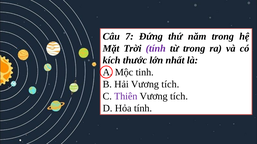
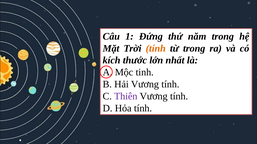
7: 7 -> 1
tính at (156, 49) colour: purple -> orange
Hải Vương tích: tích -> tính
tích at (179, 97): tích -> tính
